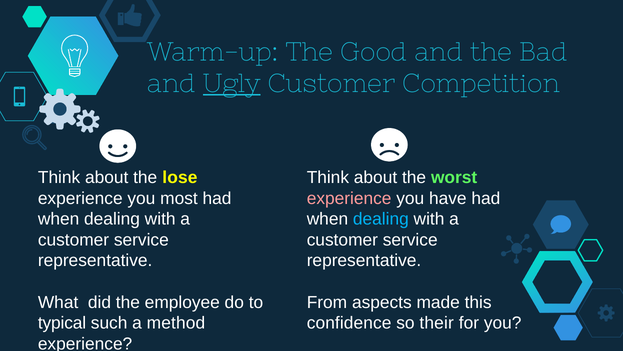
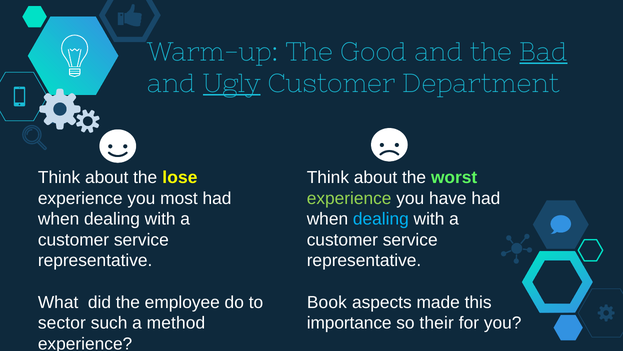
Bad underline: none -> present
Competition: Competition -> Department
experience at (349, 198) colour: pink -> light green
From: From -> Book
typical: typical -> sector
confidence: confidence -> importance
